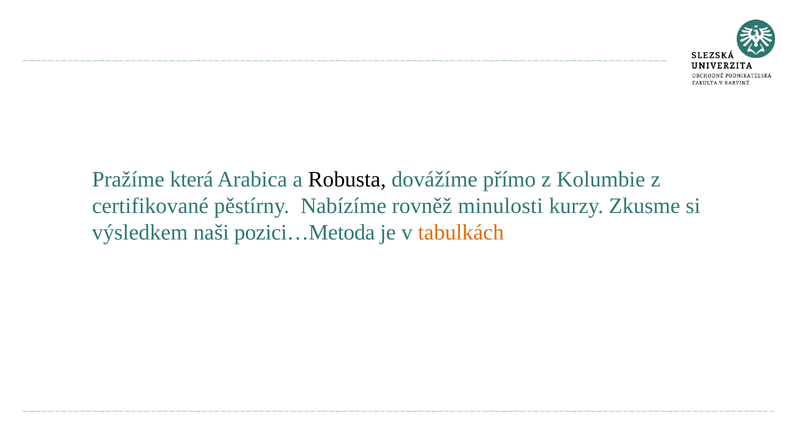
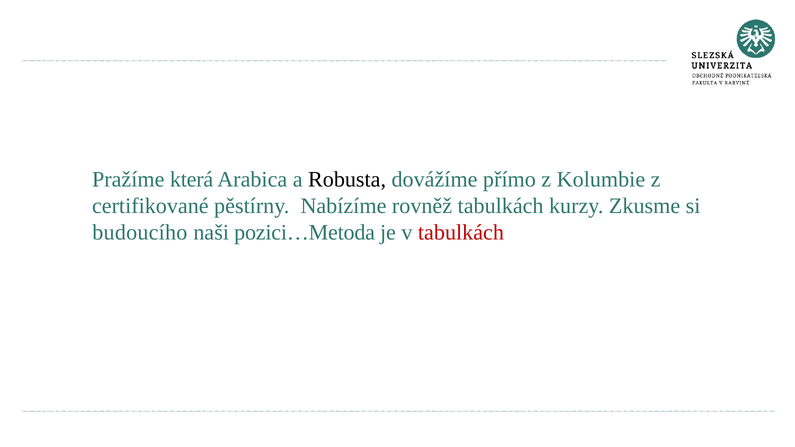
rovněž minulosti: minulosti -> tabulkách
výsledkem: výsledkem -> budoucího
tabulkách at (461, 233) colour: orange -> red
